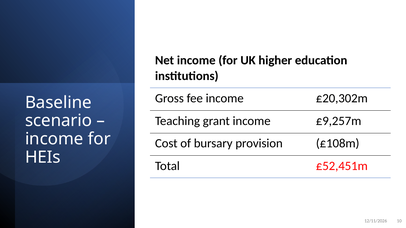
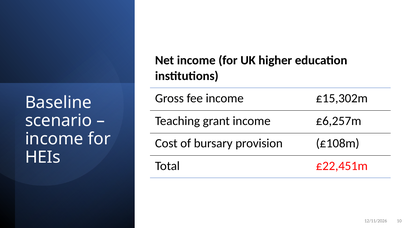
£20,302m: £20,302m -> £15,302m
£9,257m: £9,257m -> £6,257m
£52,451m: £52,451m -> £22,451m
